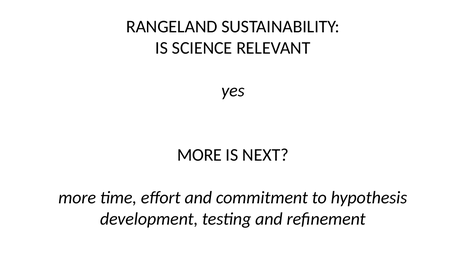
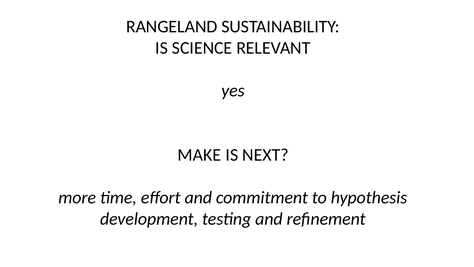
MORE at (200, 155): MORE -> MAKE
